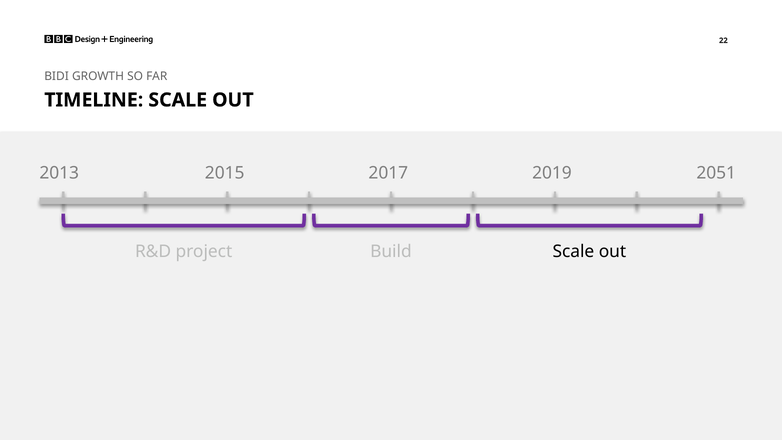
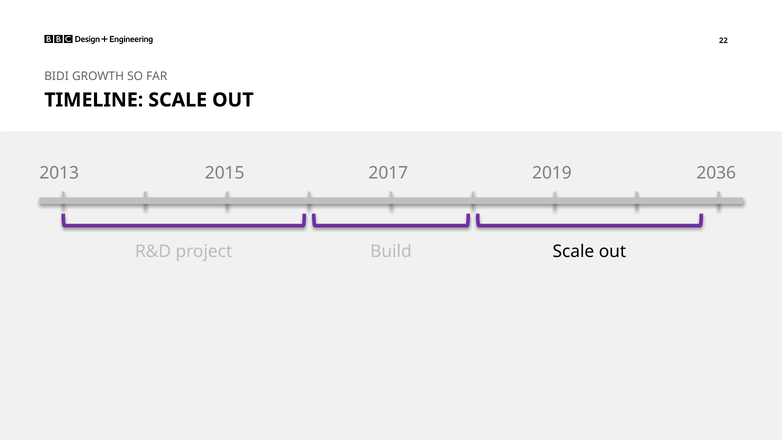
2051: 2051 -> 2036
